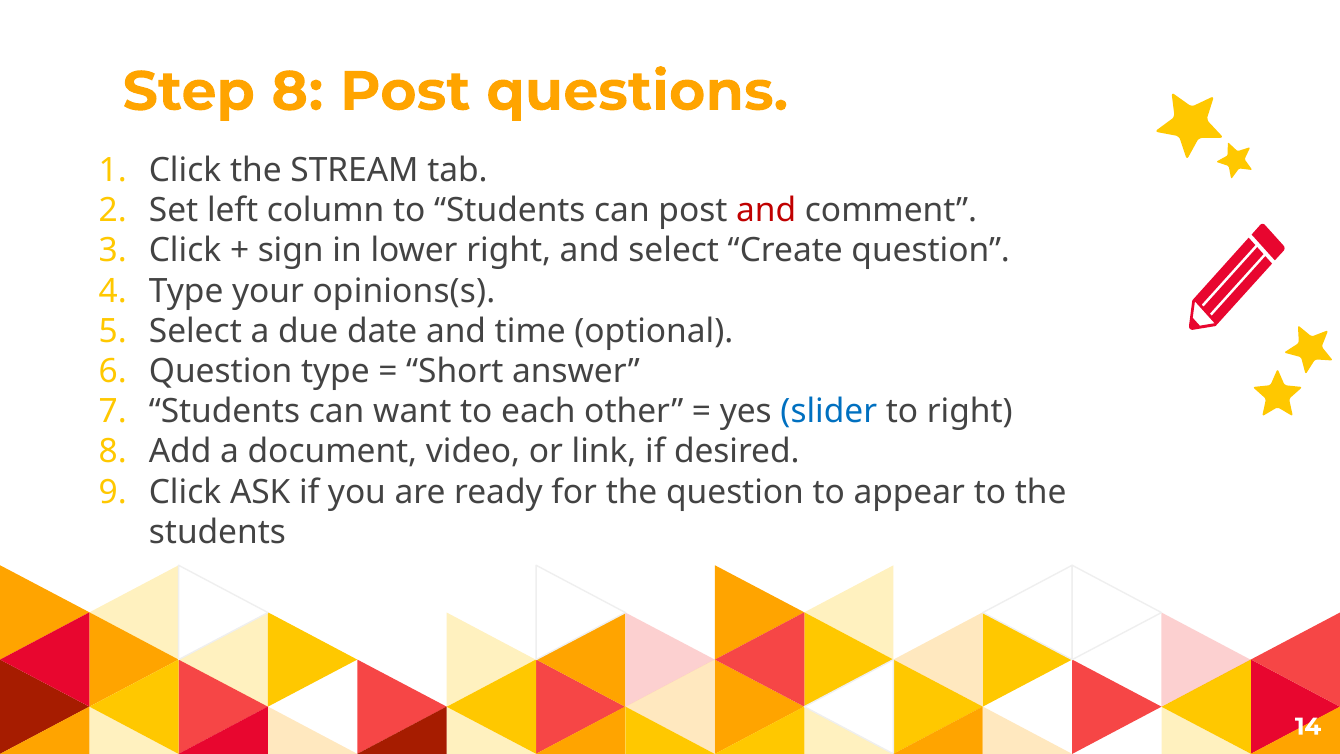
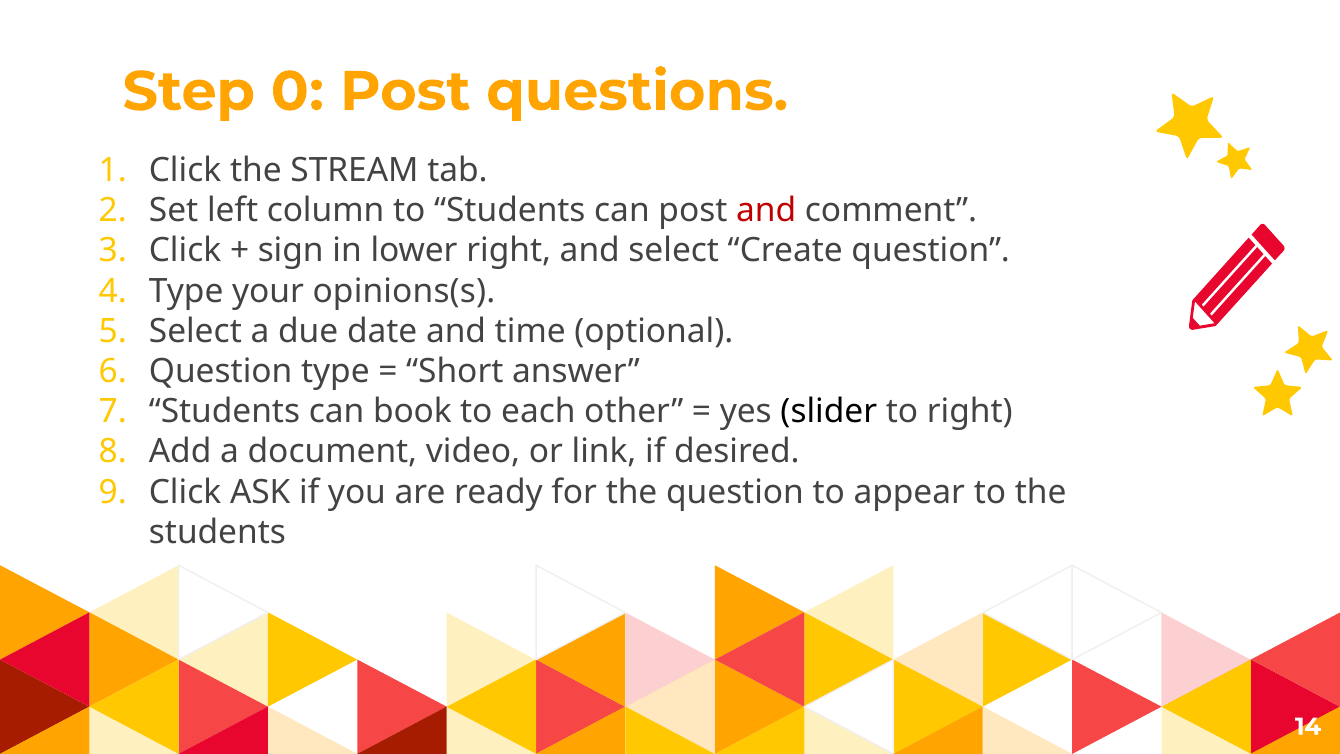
Step 8: 8 -> 0
want: want -> book
slider colour: blue -> black
